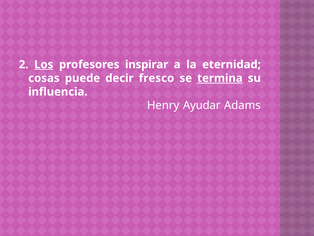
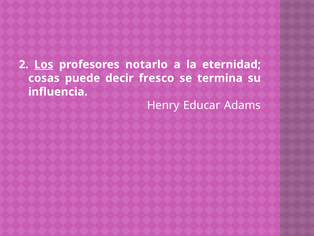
inspirar: inspirar -> notarlo
termina underline: present -> none
Ayudar: Ayudar -> Educar
